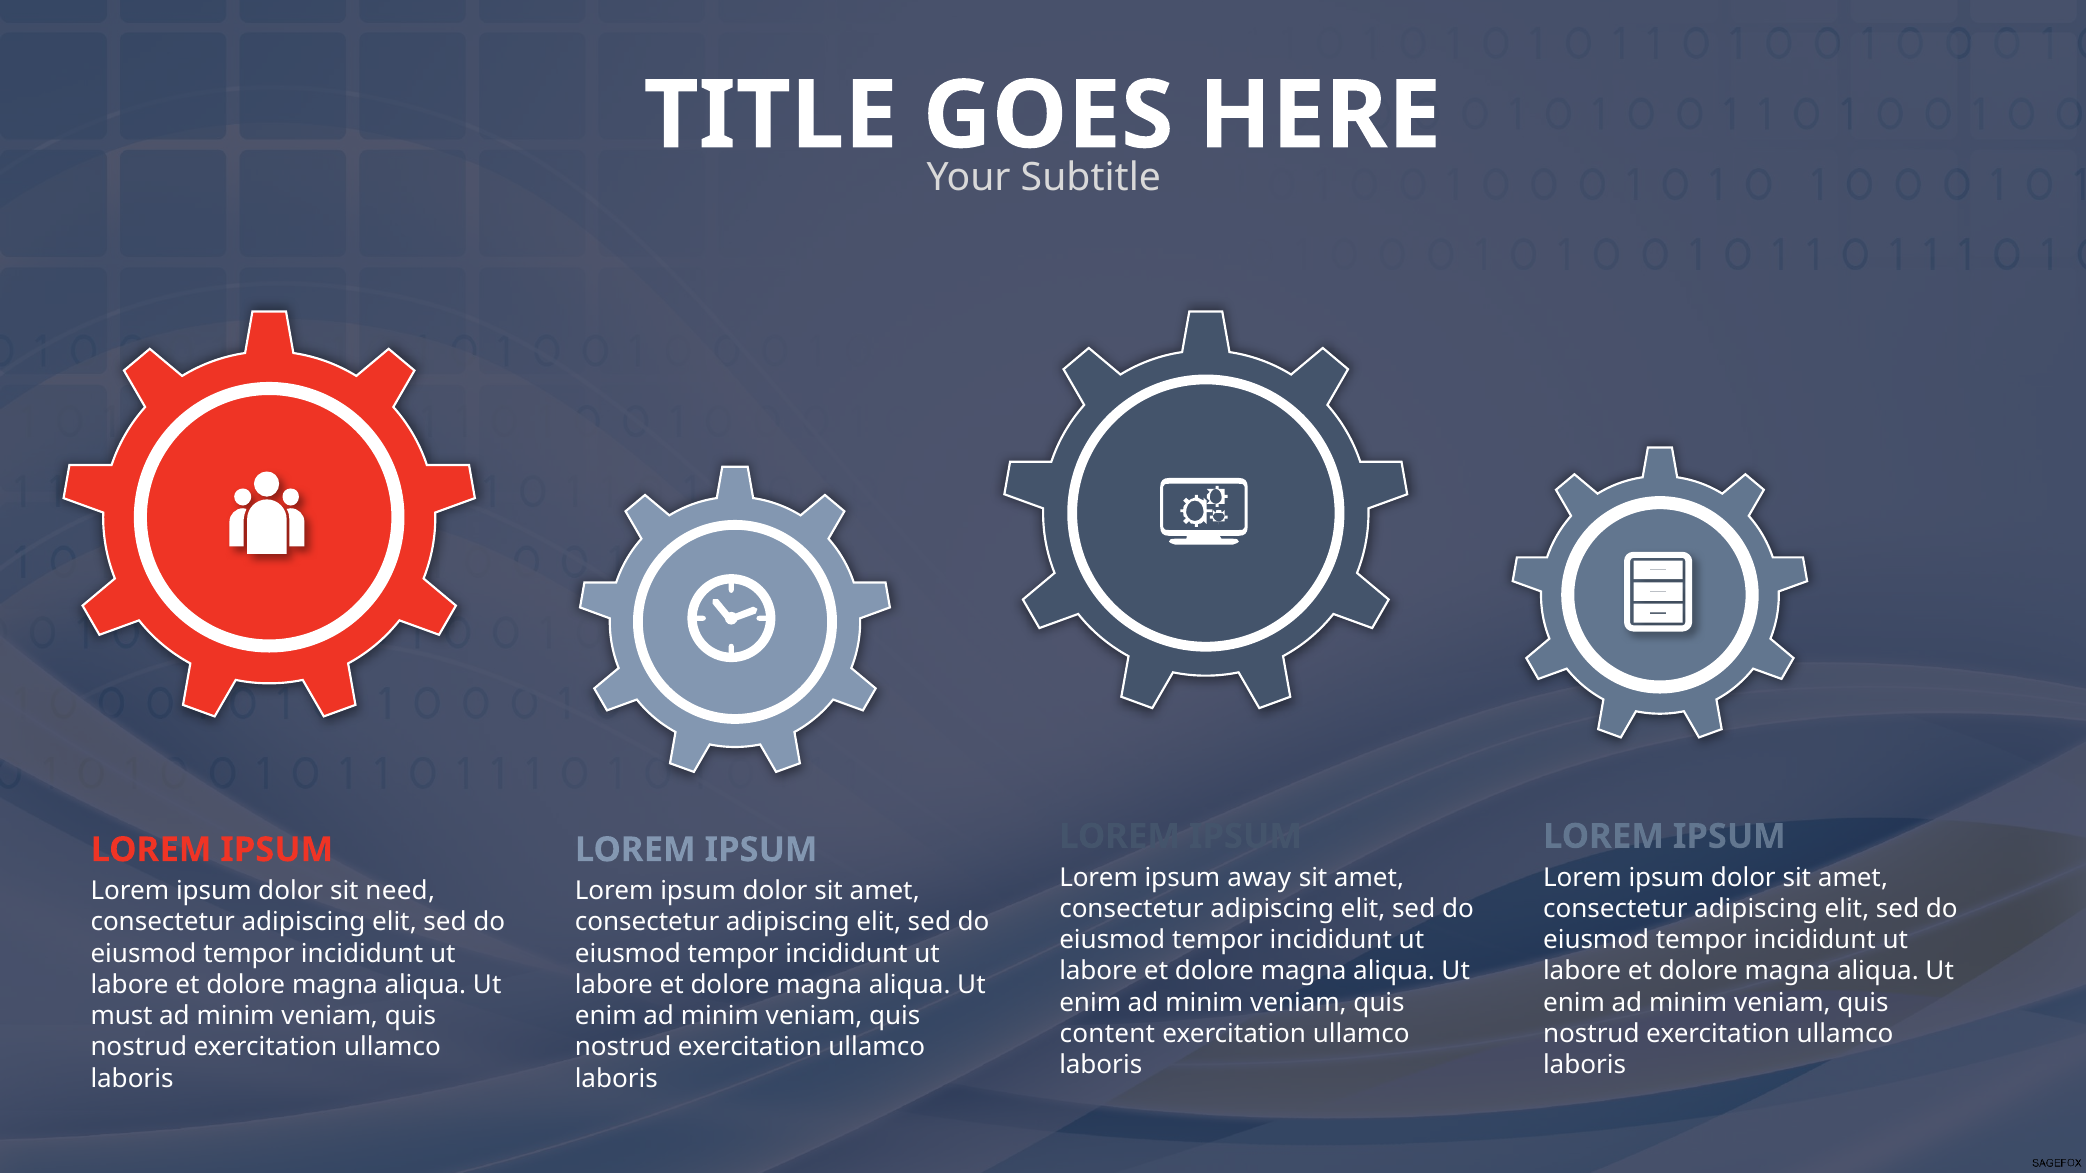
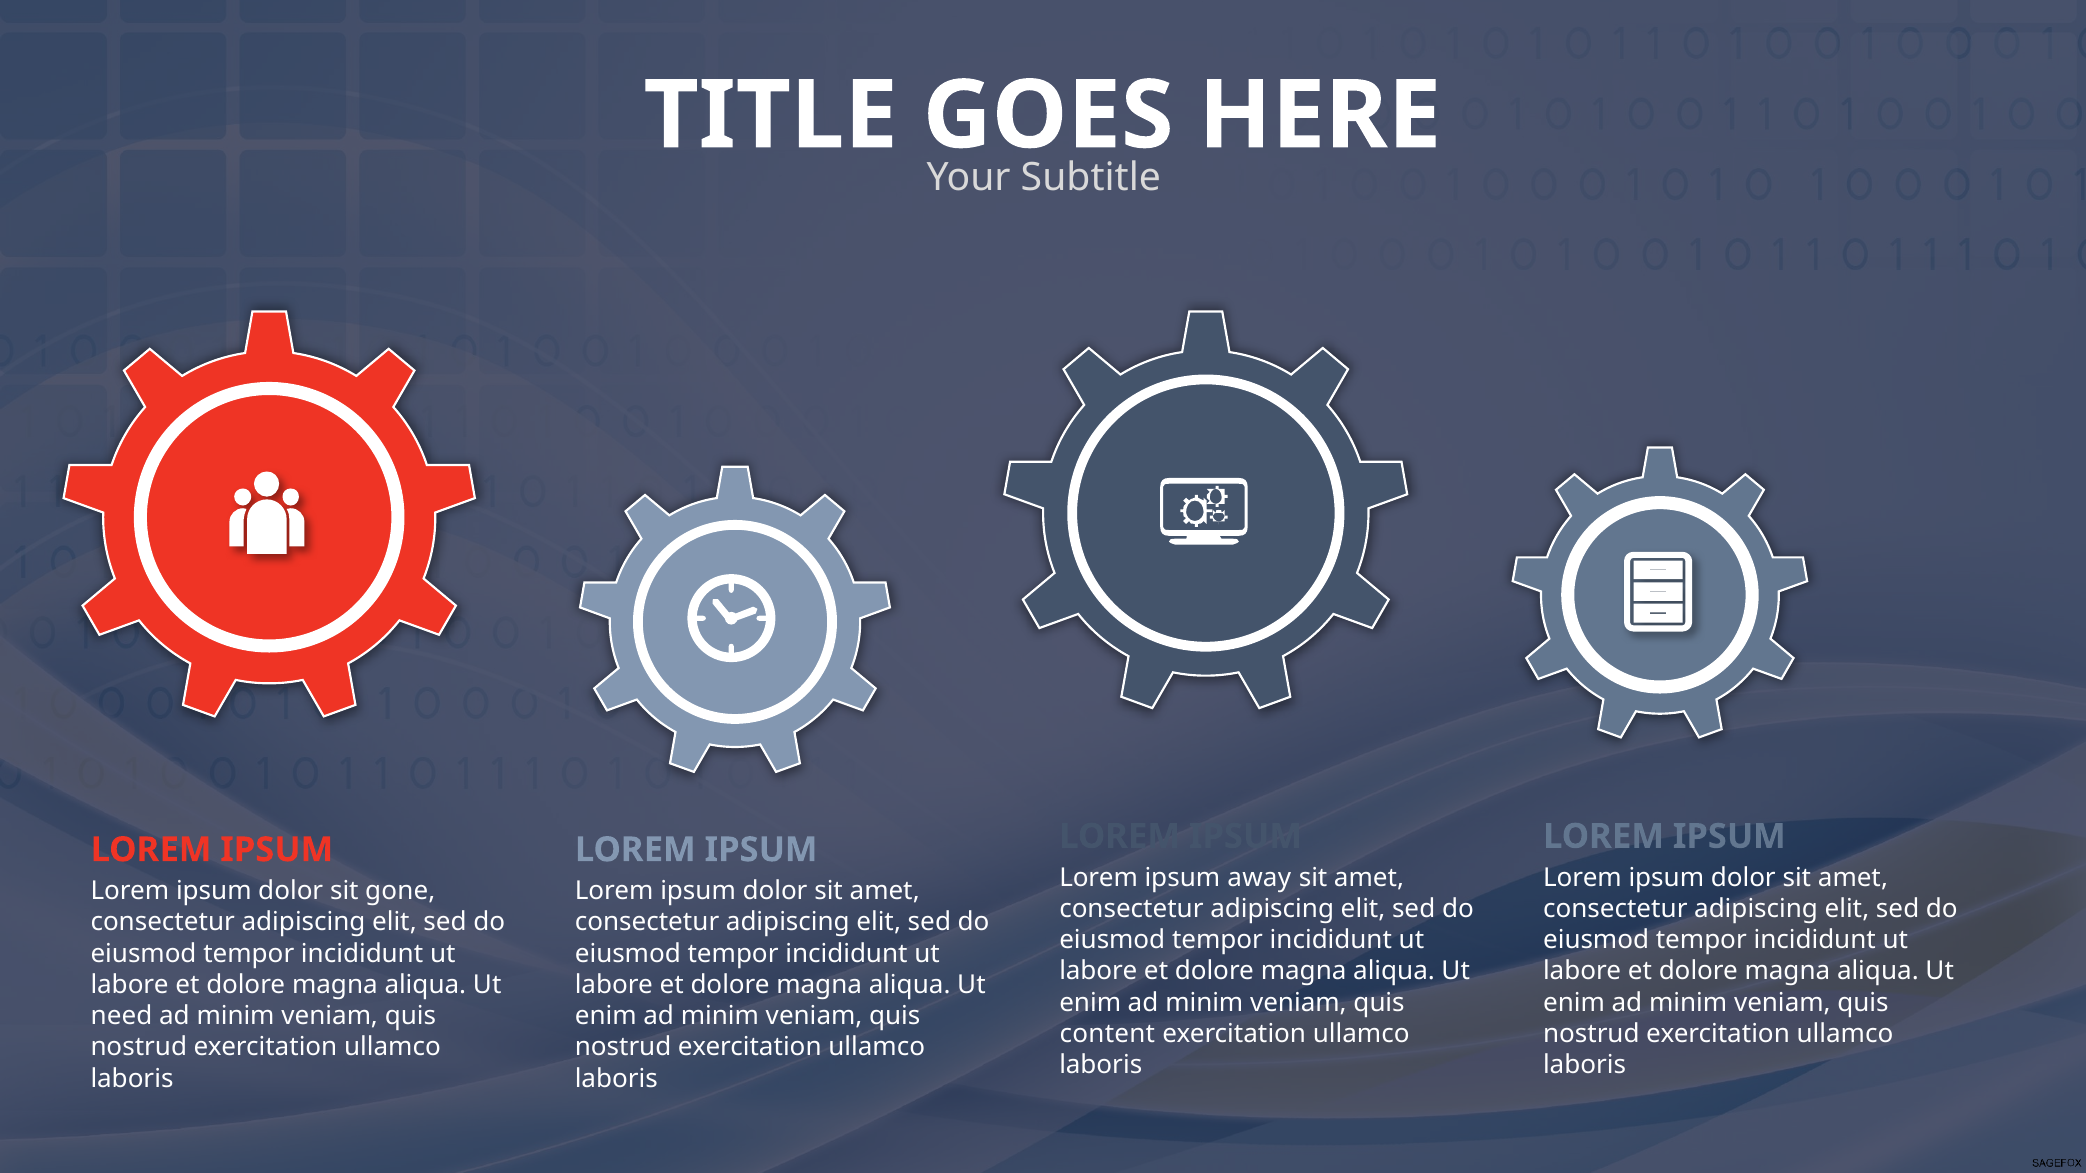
need: need -> gone
must: must -> need
